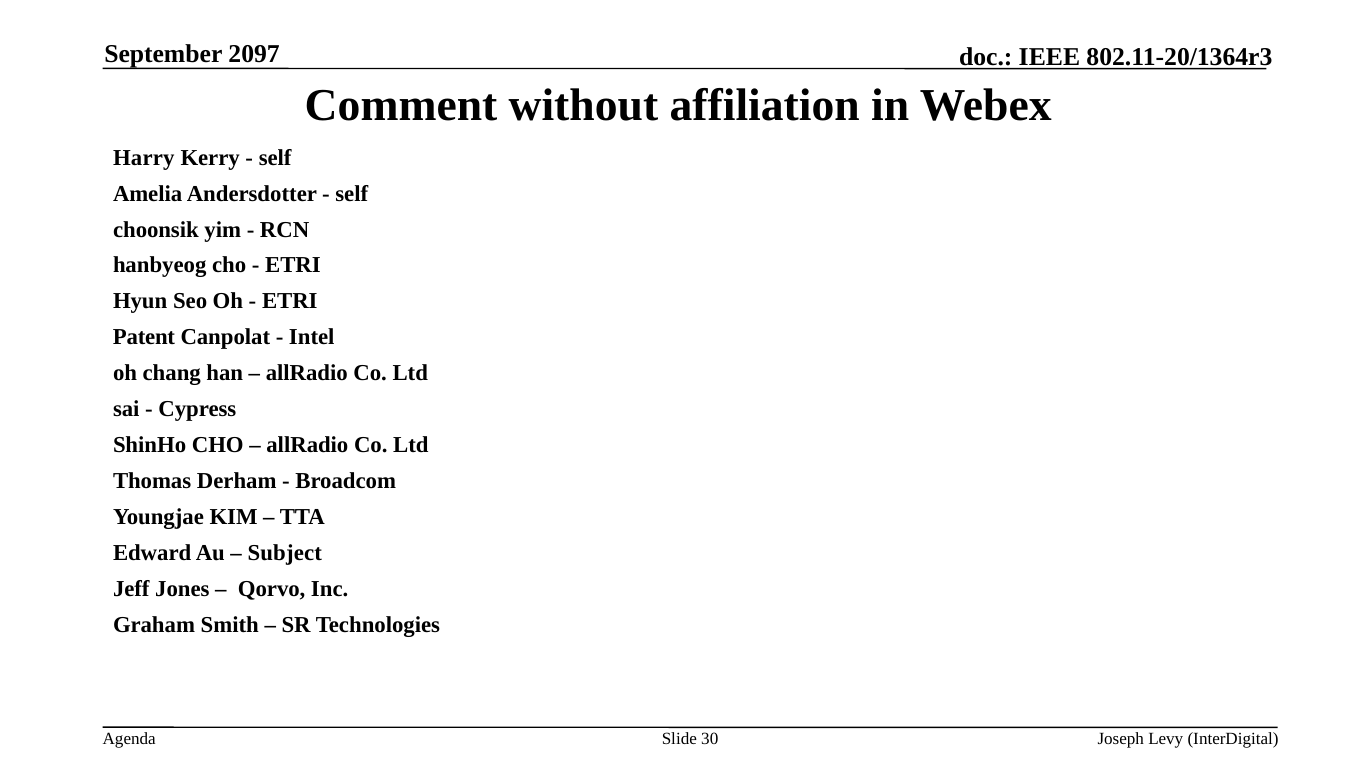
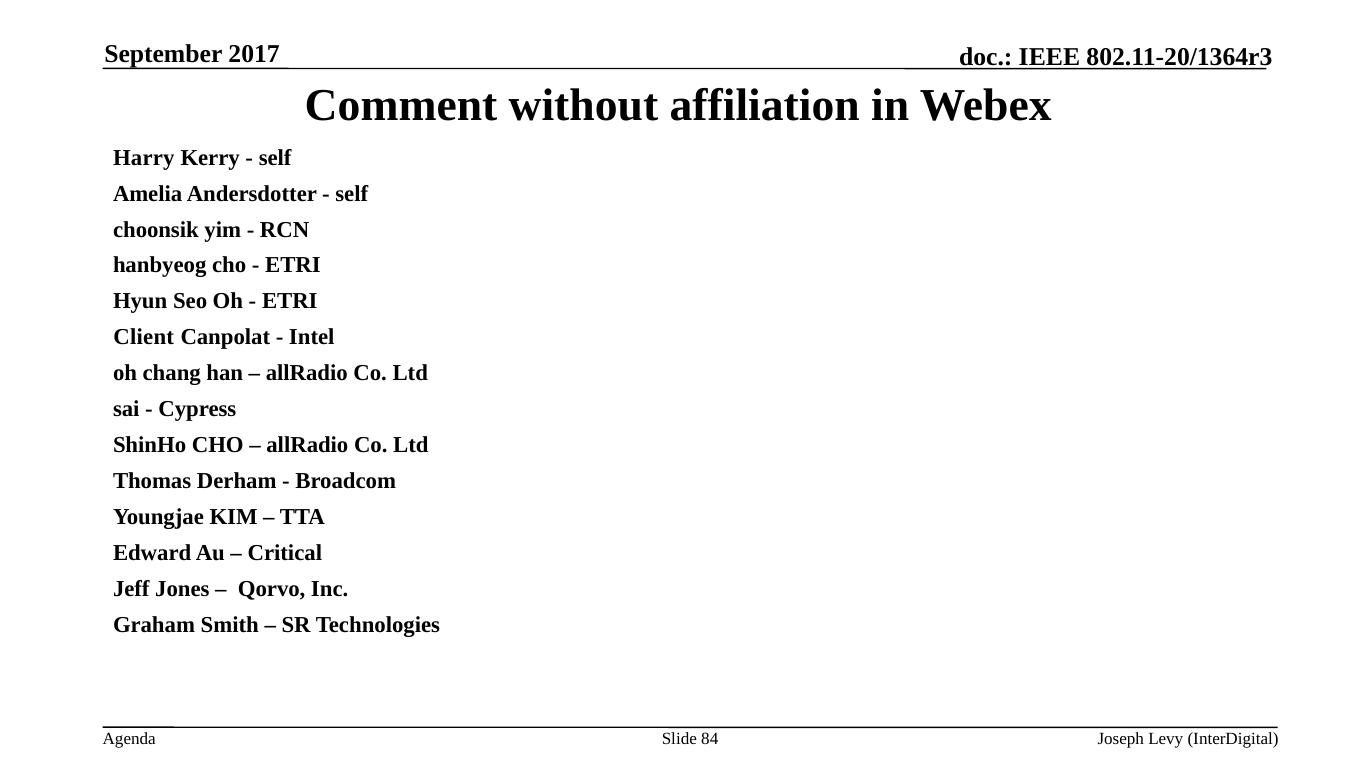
2097: 2097 -> 2017
Patent: Patent -> Client
Subject: Subject -> Critical
30: 30 -> 84
